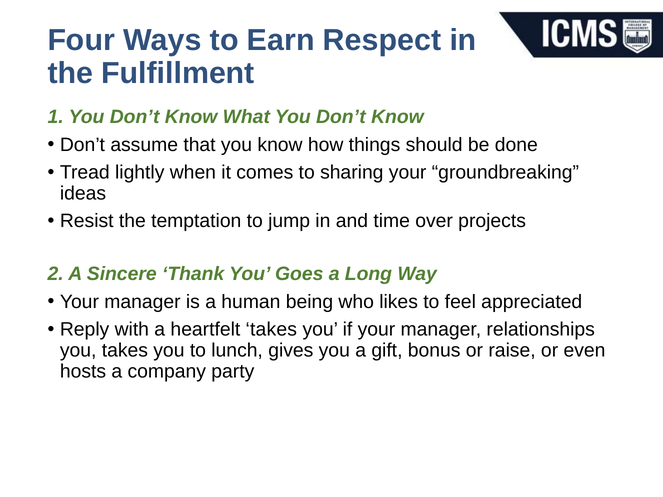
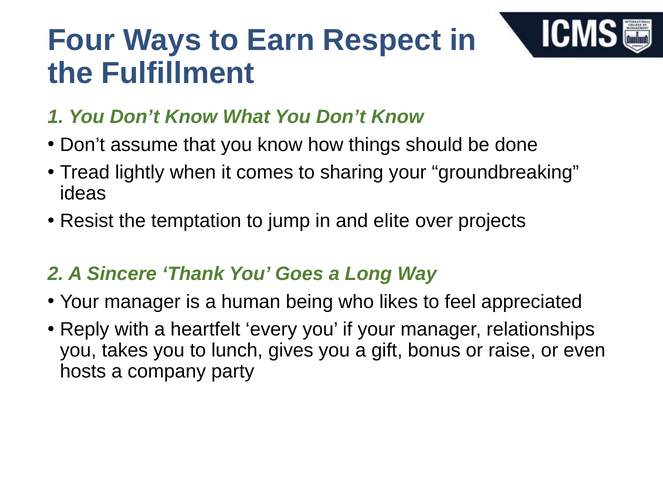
time: time -> elite
heartfelt takes: takes -> every
